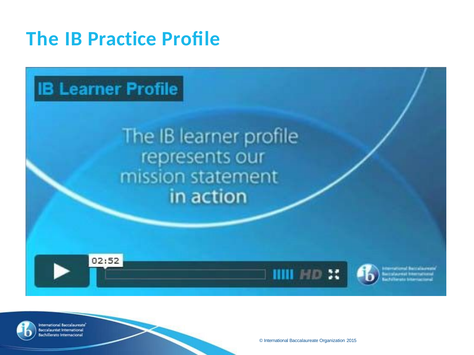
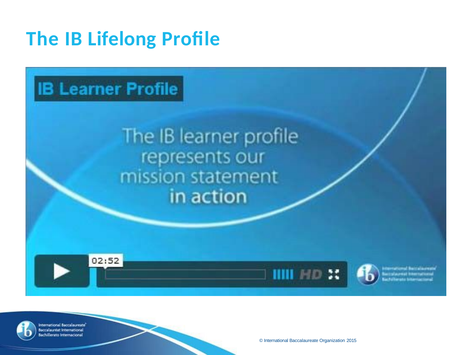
Practice: Practice -> Lifelong
